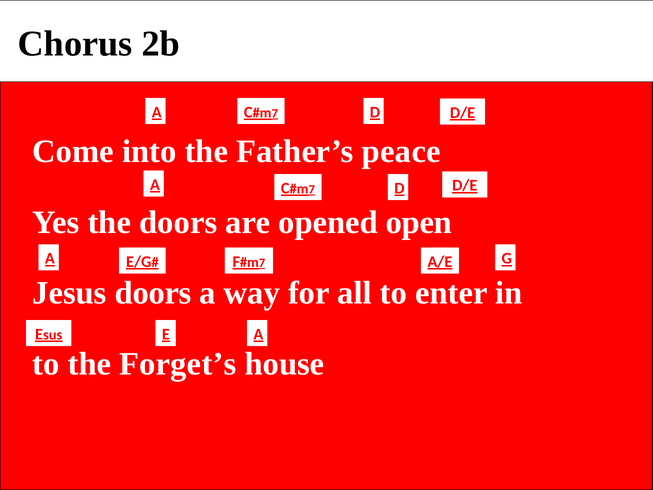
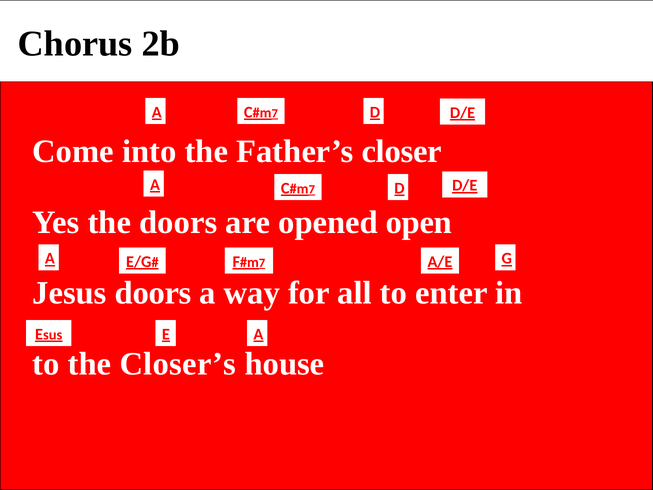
peace: peace -> closer
Forget’s: Forget’s -> Closer’s
